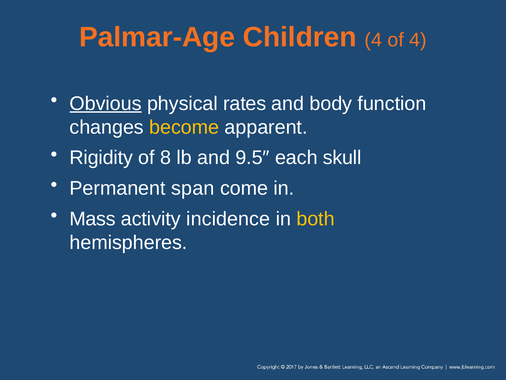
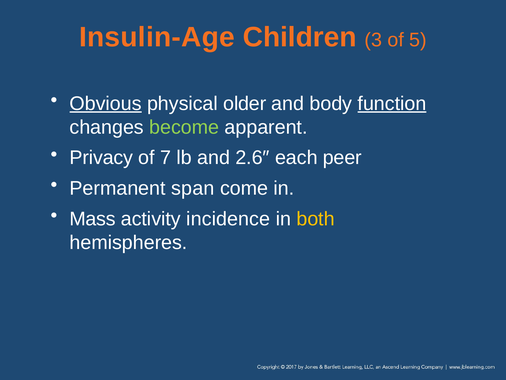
Palmar-Age: Palmar-Age -> Insulin-Age
Children 4: 4 -> 3
of 4: 4 -> 5
rates: rates -> older
function underline: none -> present
become colour: yellow -> light green
Rigidity: Rigidity -> Privacy
8: 8 -> 7
9.5″: 9.5″ -> 2.6″
skull: skull -> peer
